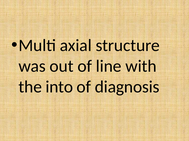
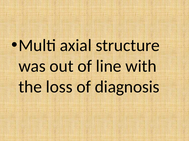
into: into -> loss
